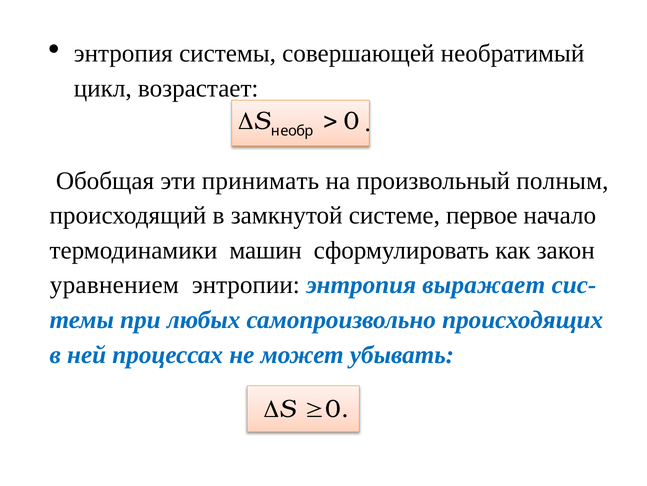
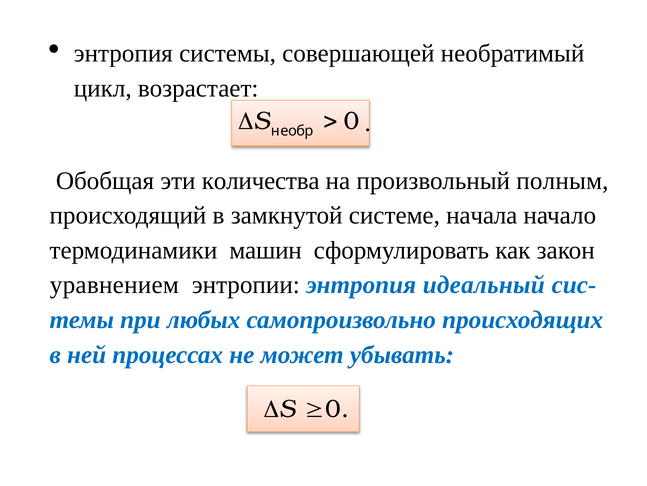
принимать: принимать -> количества
первое: первое -> начала
выражает: выражает -> идеальный
